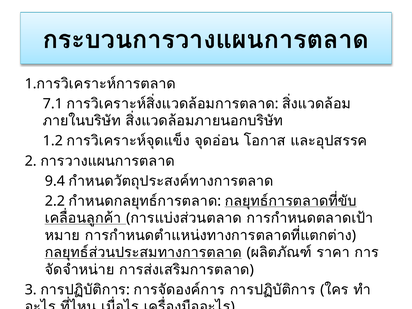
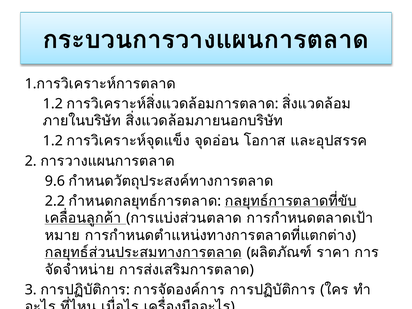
7.1 at (53, 104): 7.1 -> 1.2
9.4: 9.4 -> 9.6
